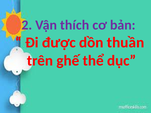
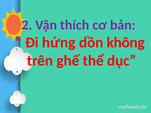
được: được -> hứng
thuần: thuần -> không
